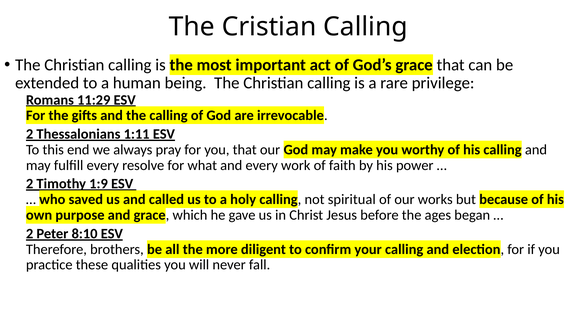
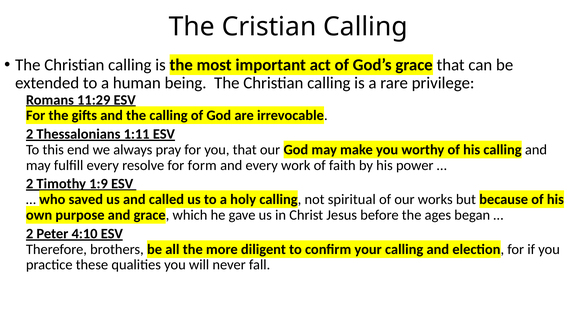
what: what -> form
8:10: 8:10 -> 4:10
